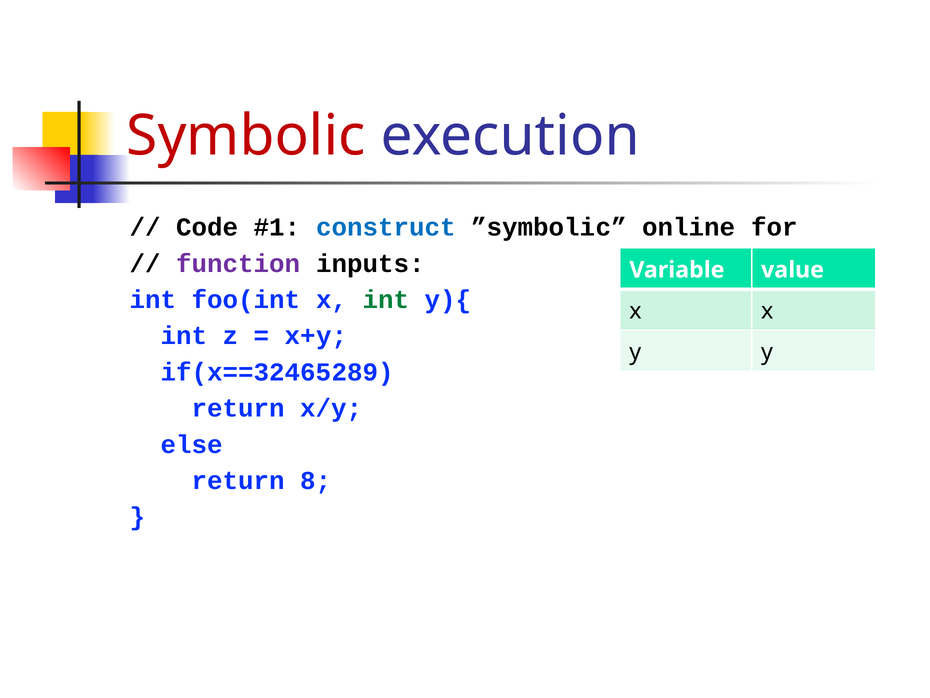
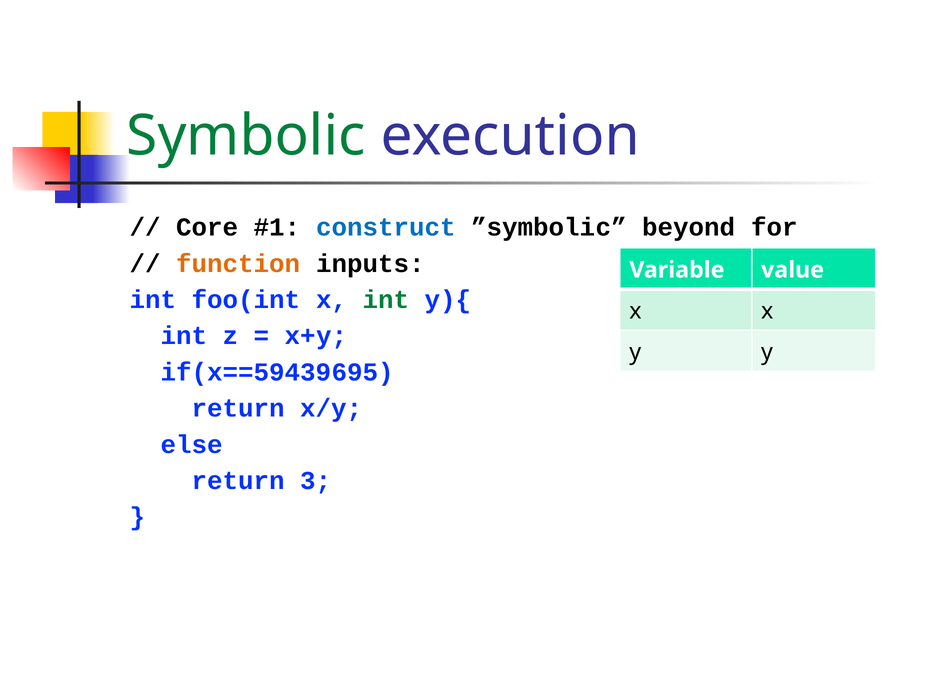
Symbolic colour: red -> green
Code: Code -> Core
online: online -> beyond
function colour: purple -> orange
if(x==32465289: if(x==32465289 -> if(x==59439695
8: 8 -> 3
